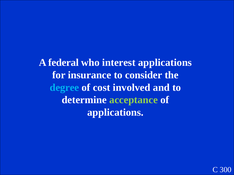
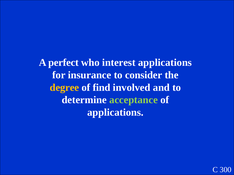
federal: federal -> perfect
degree colour: light blue -> yellow
cost: cost -> find
